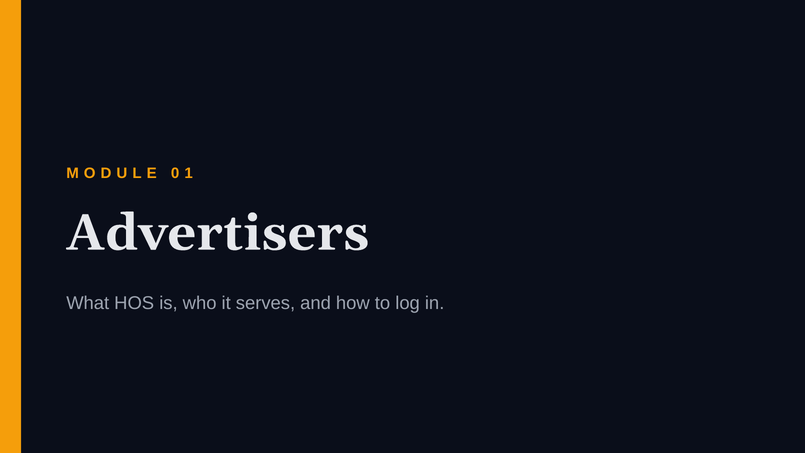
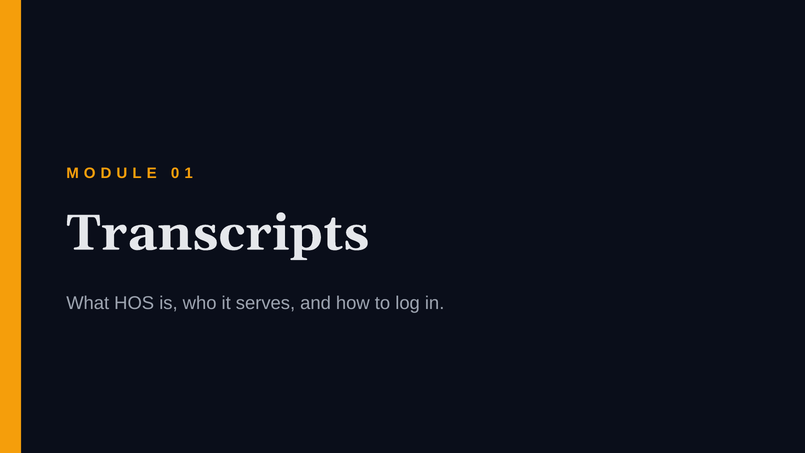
Advertisers: Advertisers -> Transcripts
